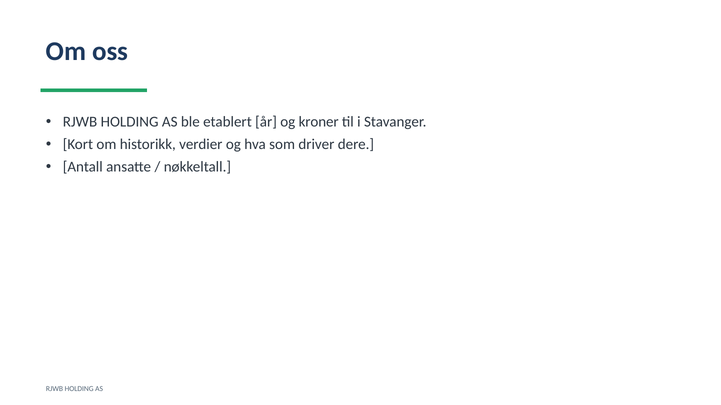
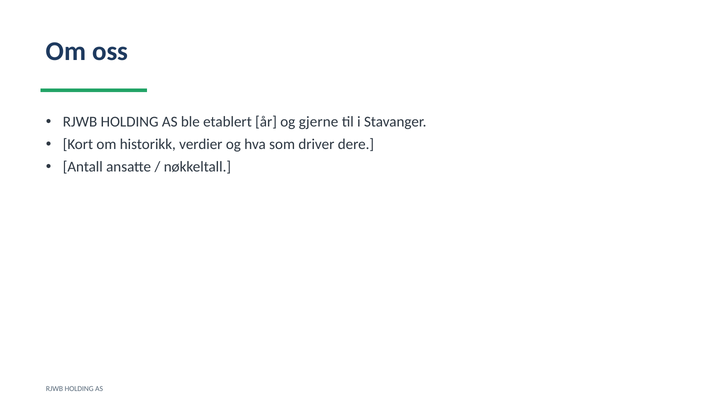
kroner: kroner -> gjerne
